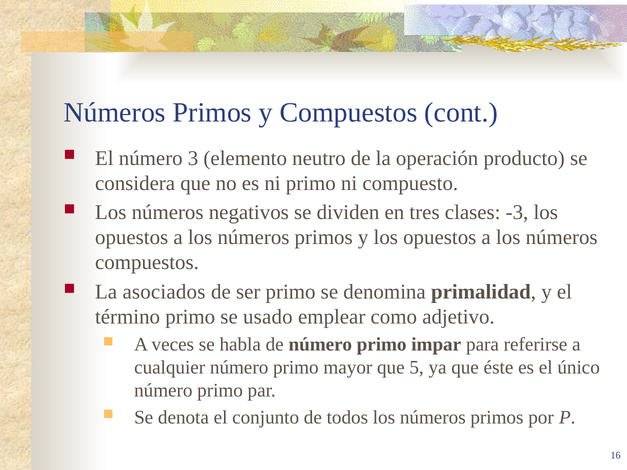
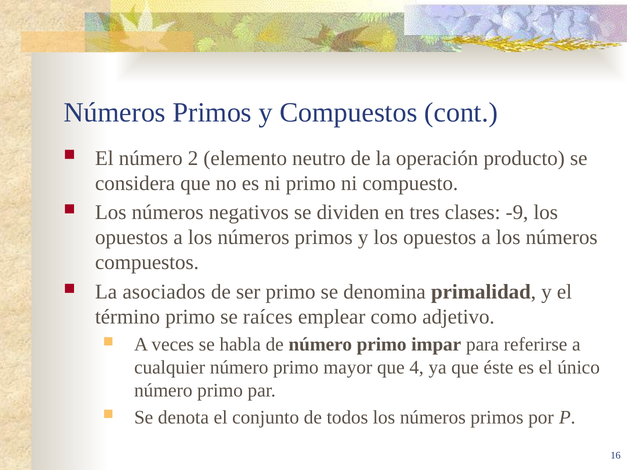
3: 3 -> 2
-3: -3 -> -9
usado: usado -> raíces
5: 5 -> 4
